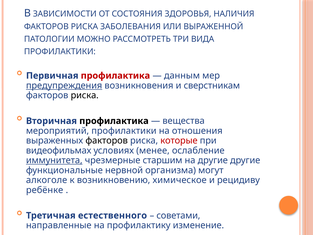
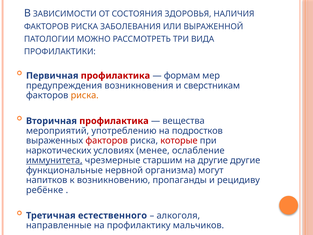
данным: данным -> формам
предупреждения underline: present -> none
риска at (85, 95) colour: black -> orange
профилактика at (114, 121) colour: black -> red
мероприятий профилактики: профилактики -> употреблению
отношения: отношения -> подростков
факторов at (107, 141) colour: black -> red
видеофильмах: видеофильмах -> наркотических
алкоголе: алкоголе -> напитков
химическое: химическое -> пропаганды
советами: советами -> алкоголя
изменение: изменение -> мальчиков
